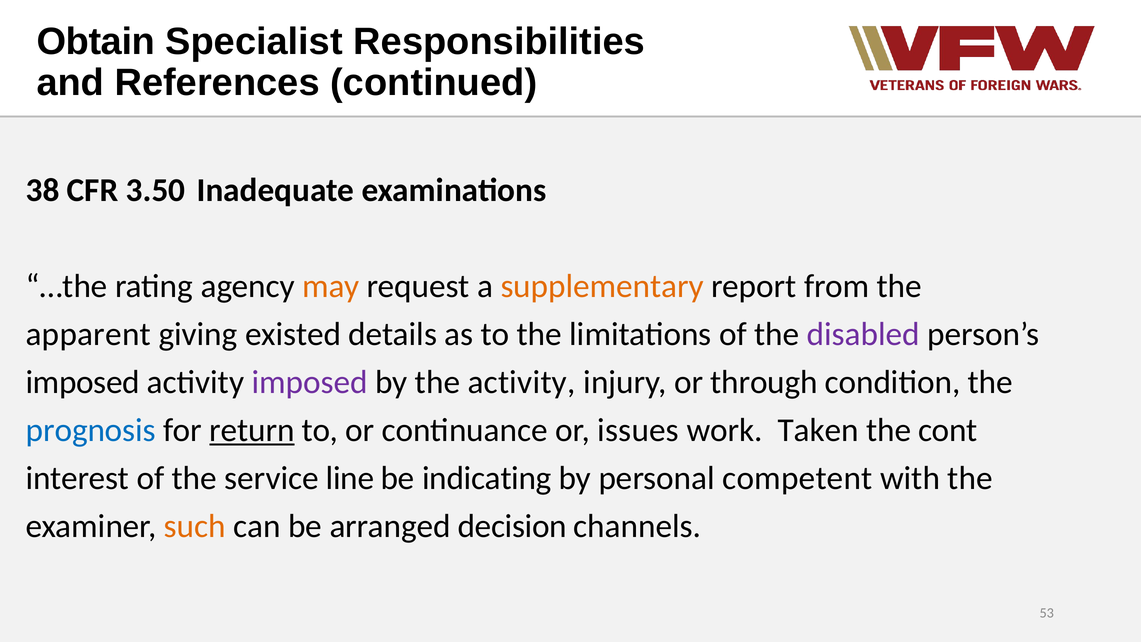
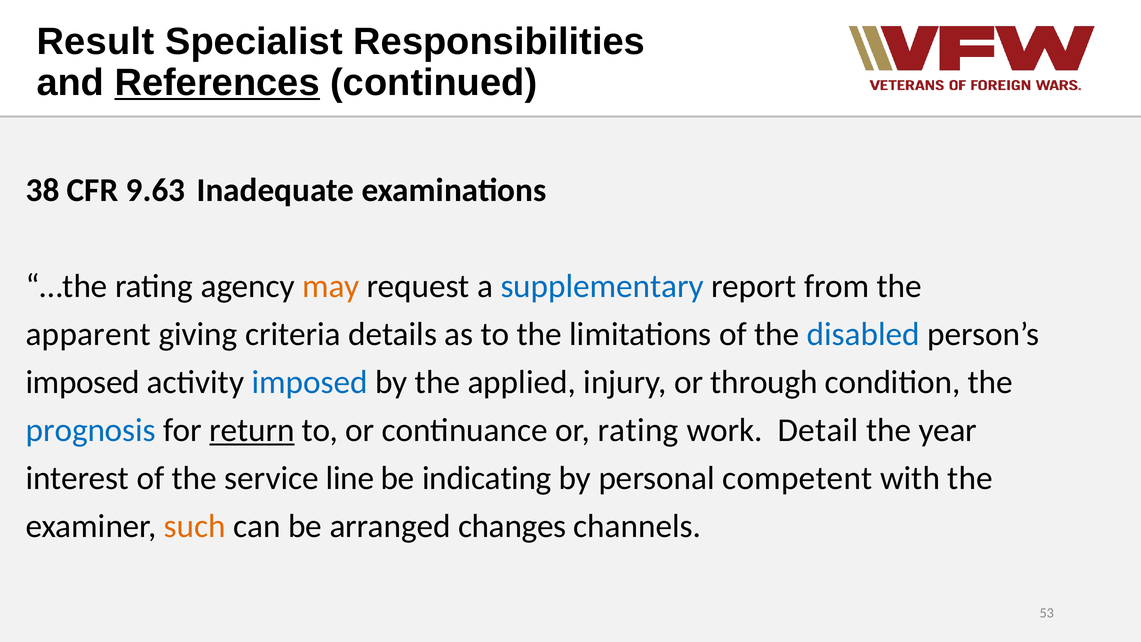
Obtain: Obtain -> Result
References underline: none -> present
3.50: 3.50 -> 9.63
supplementary colour: orange -> blue
existed: existed -> criteria
disabled colour: purple -> blue
imposed at (310, 382) colour: purple -> blue
the activity: activity -> applied
or issues: issues -> rating
Taken: Taken -> Detail
cont: cont -> year
decision: decision -> changes
